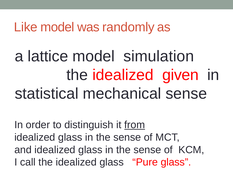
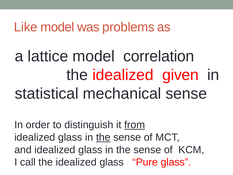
randomly: randomly -> problems
simulation: simulation -> correlation
the at (103, 137) underline: none -> present
